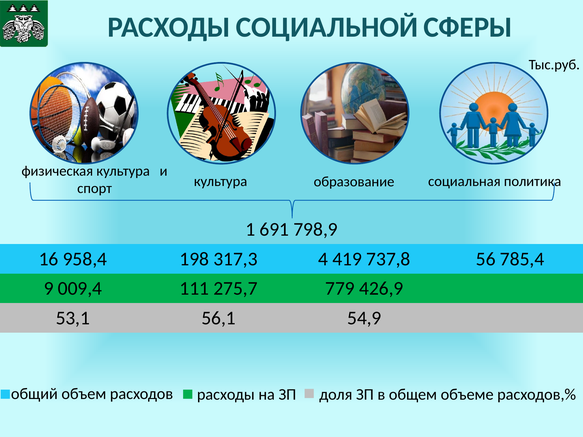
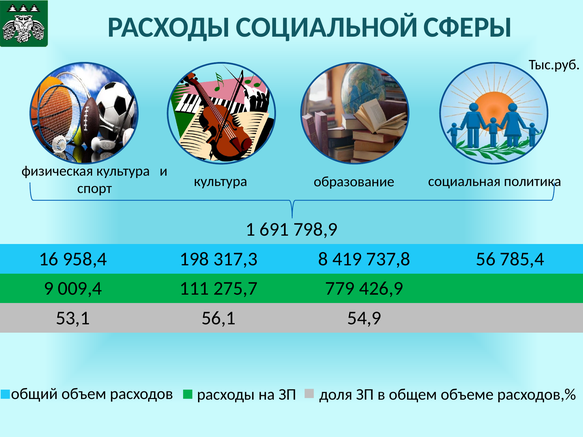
4: 4 -> 8
